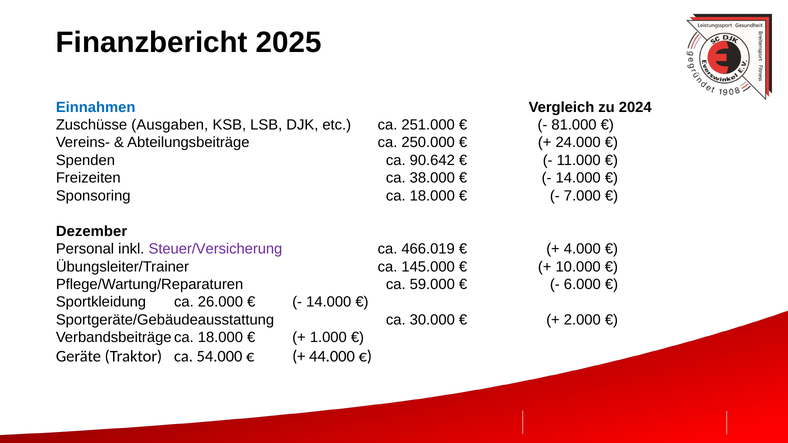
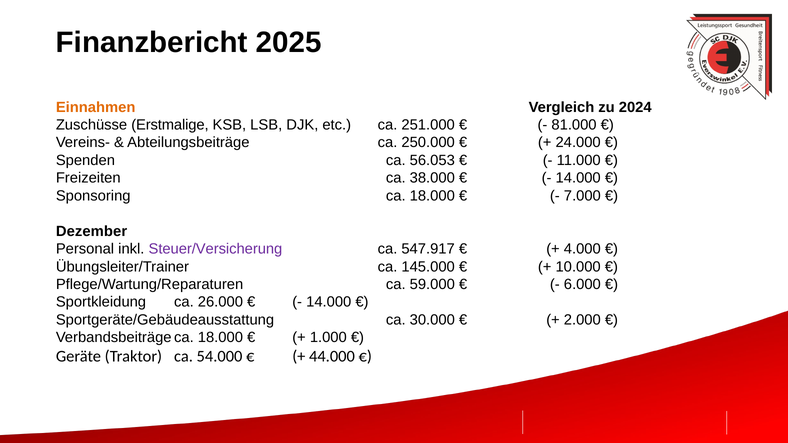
Einnahmen colour: blue -> orange
Ausgaben: Ausgaben -> Erstmalige
90.642: 90.642 -> 56.053
466.019: 466.019 -> 547.917
